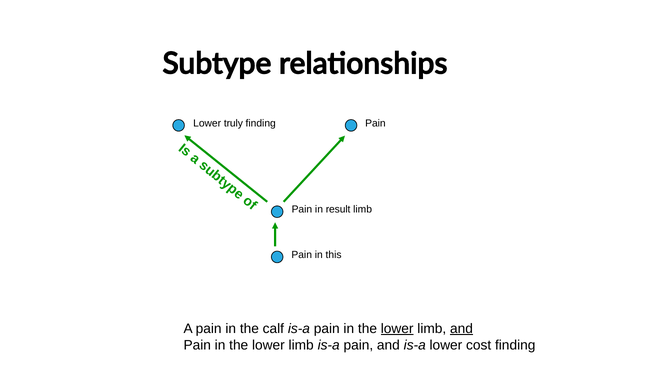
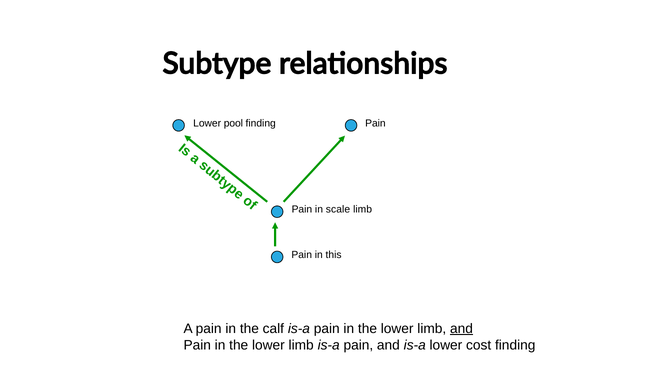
truly: truly -> pool
result: result -> scale
lower at (397, 328) underline: present -> none
